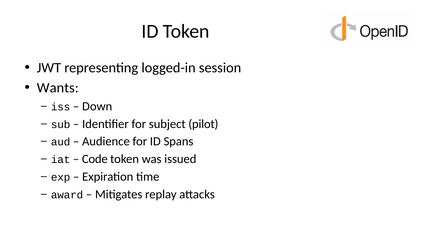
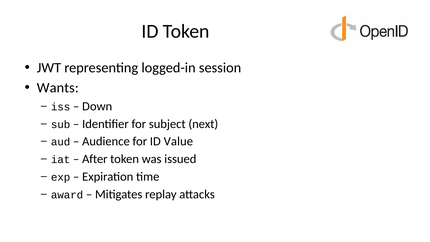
pilot: pilot -> next
Spans: Spans -> Value
Code: Code -> After
